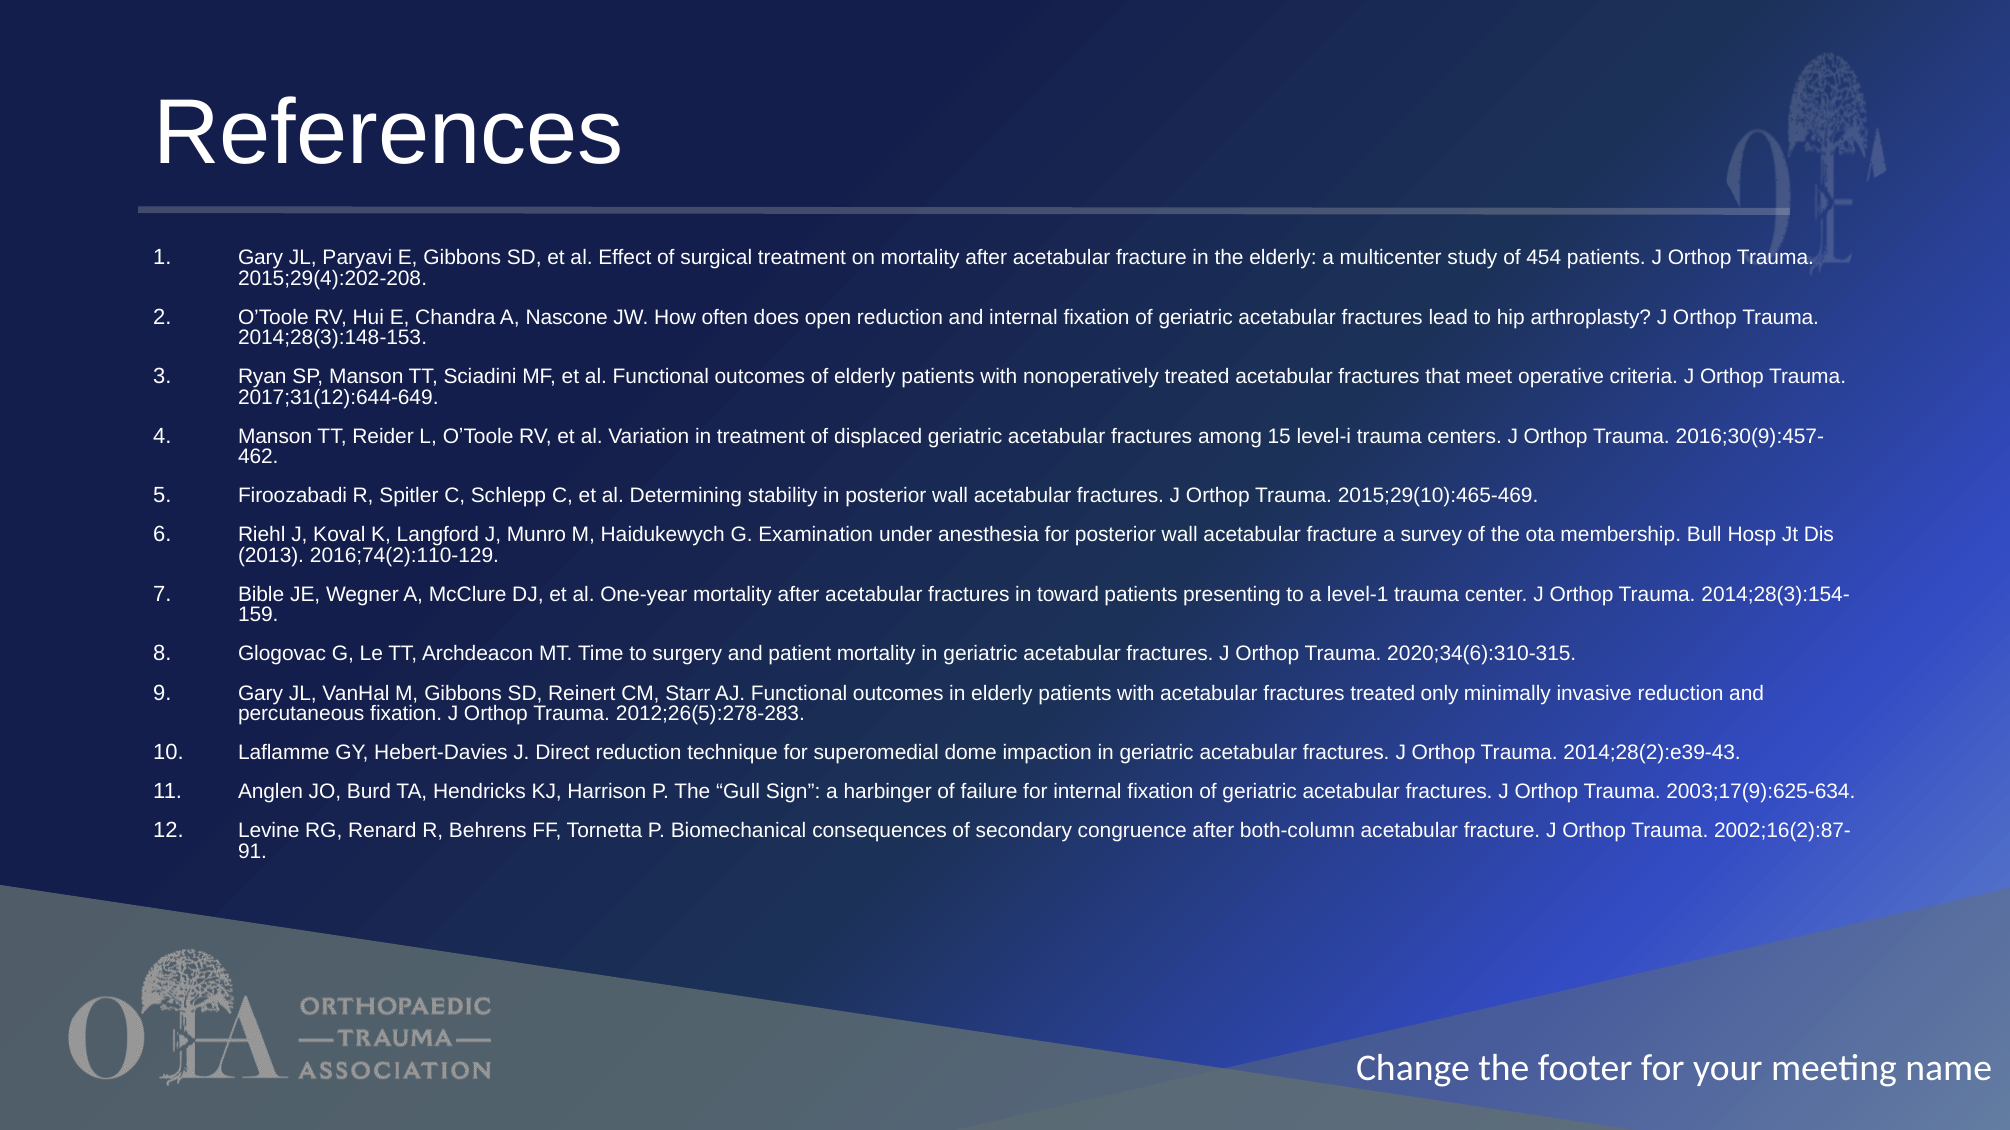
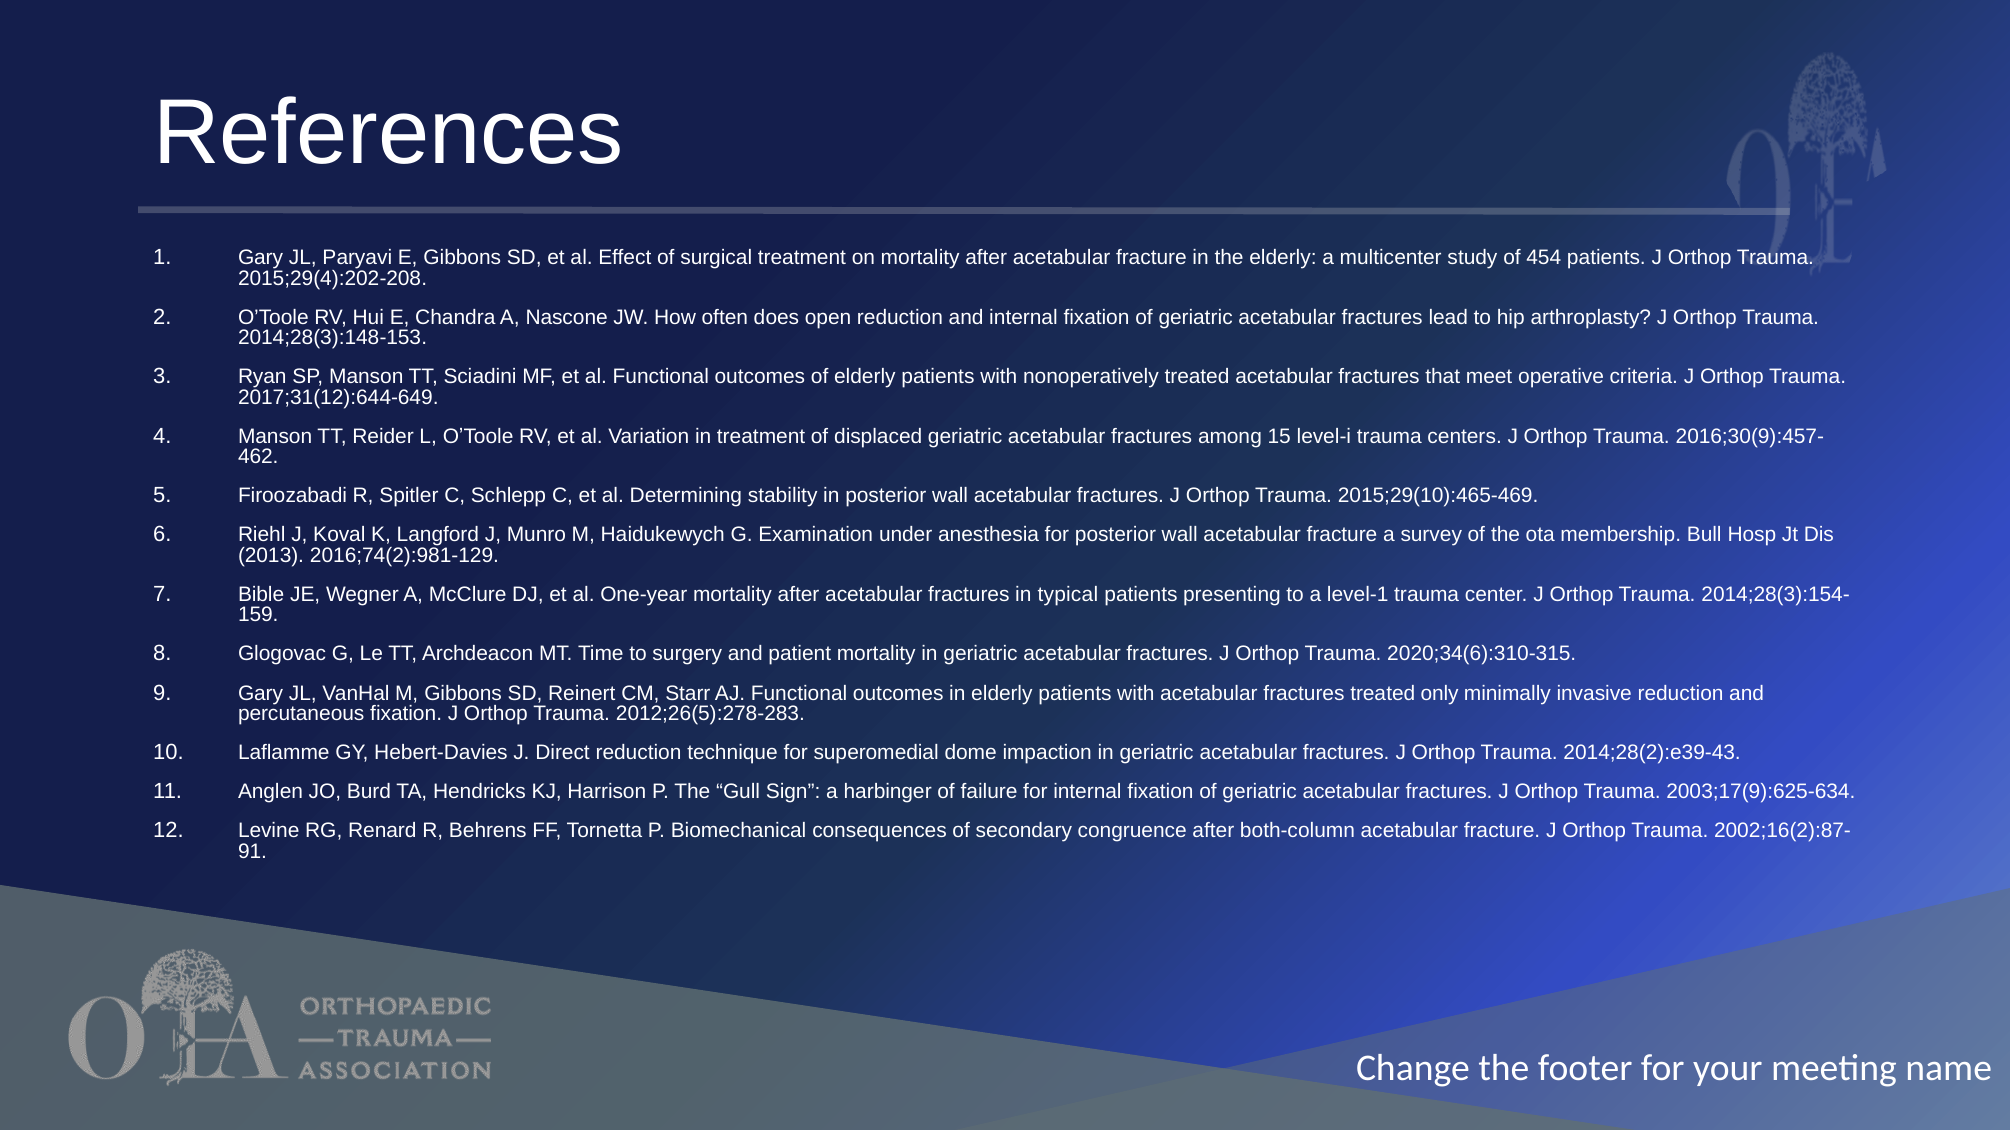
2016;74(2):110-129: 2016;74(2):110-129 -> 2016;74(2):981-129
toward: toward -> typical
